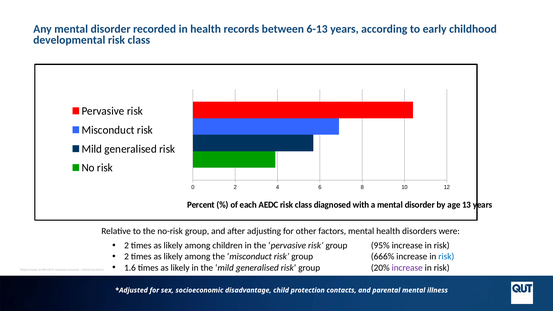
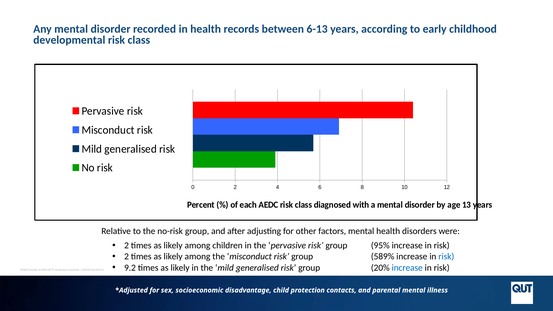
666%: 666% -> 589%
1.6: 1.6 -> 9.2
increase at (407, 268) colour: purple -> blue
